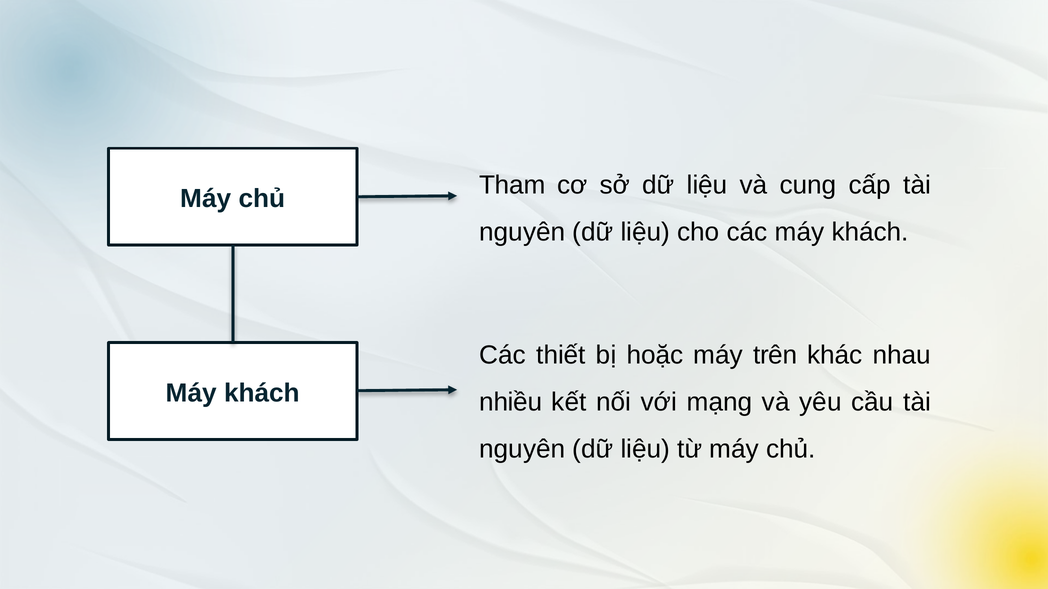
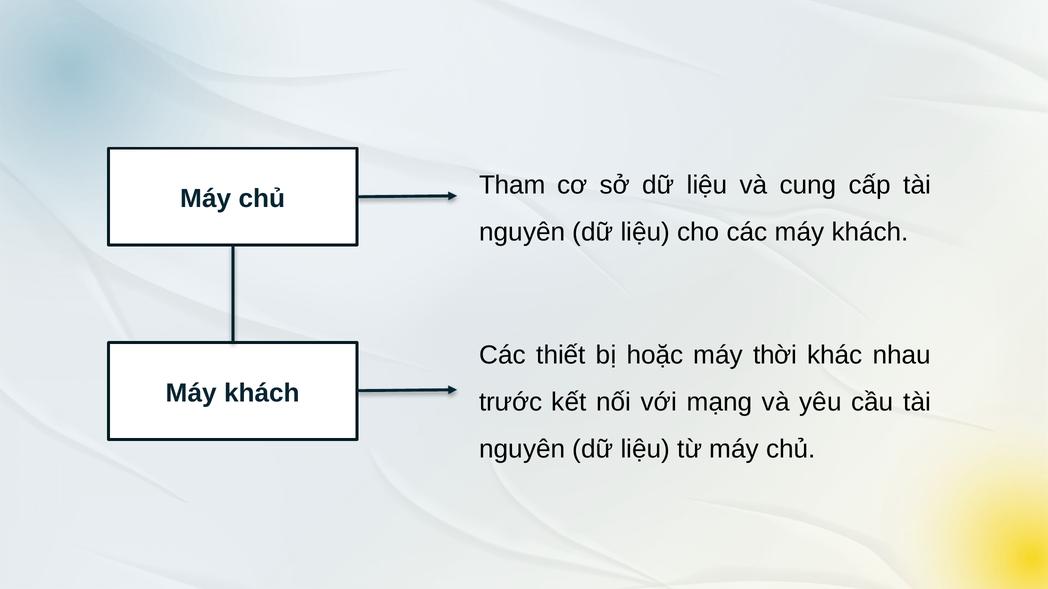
trên: trên -> thời
nhiều: nhiều -> trước
